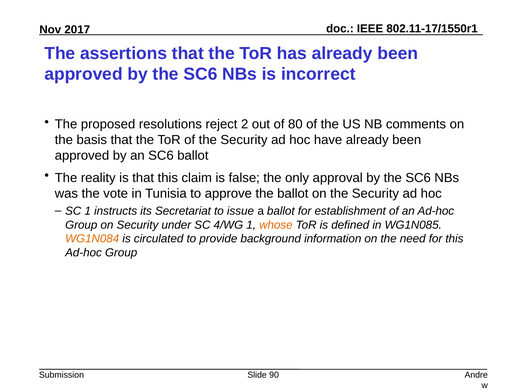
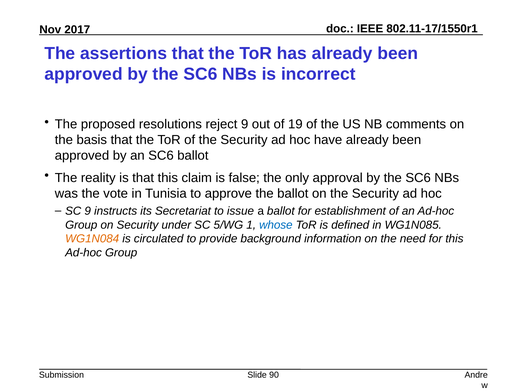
reject 2: 2 -> 9
80: 80 -> 19
SC 1: 1 -> 9
4/WG: 4/WG -> 5/WG
whose colour: orange -> blue
